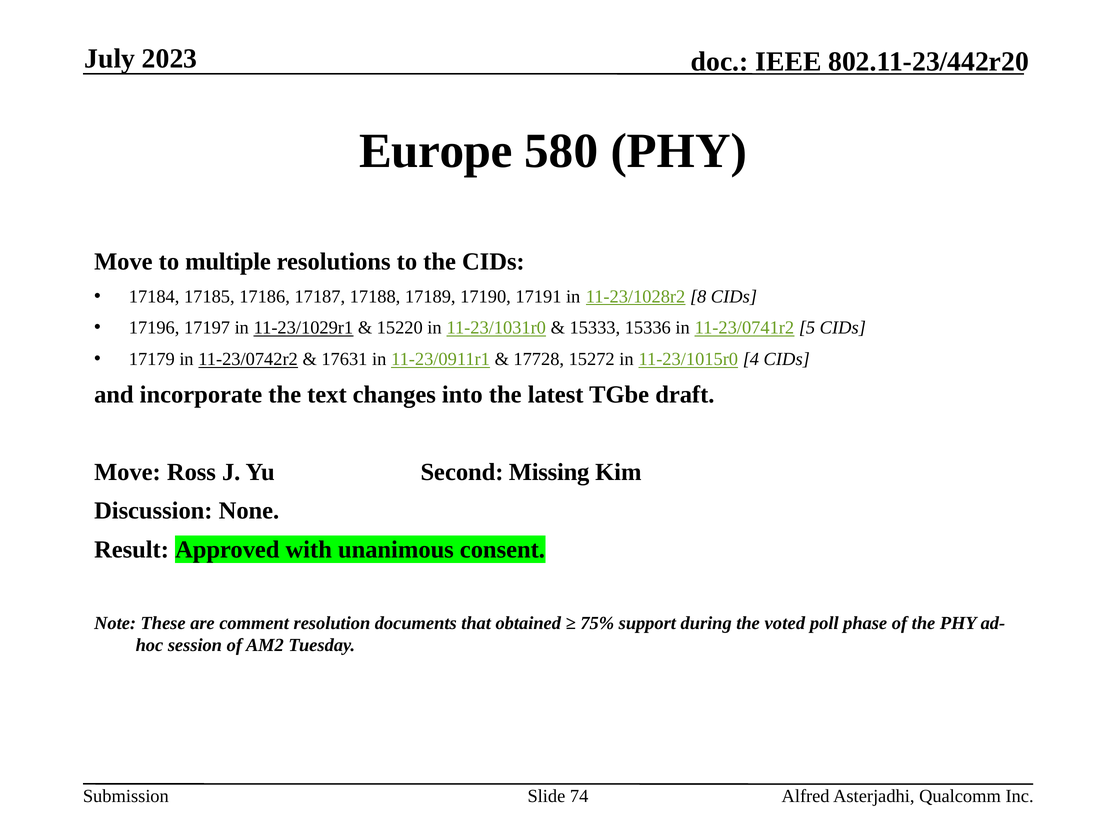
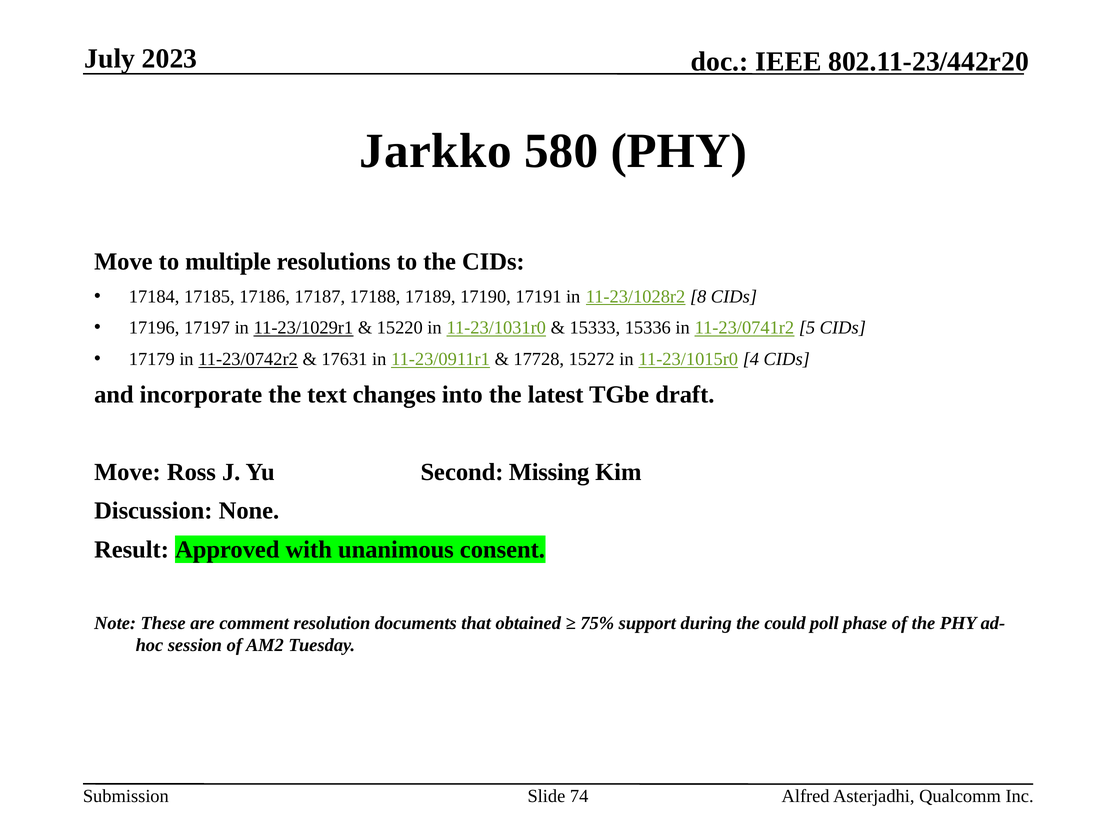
Europe: Europe -> Jarkko
voted: voted -> could
